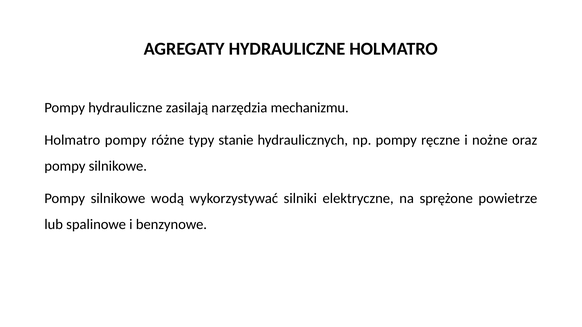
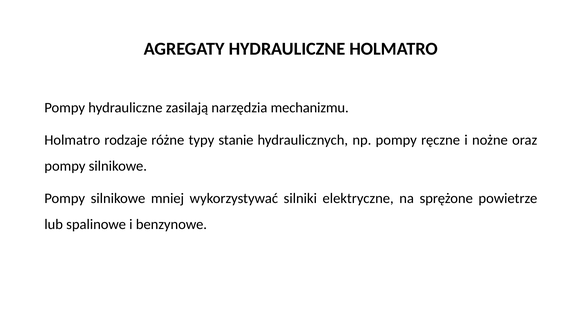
pompy at (126, 140): pompy -> rodzaje
wodą: wodą -> mniej
